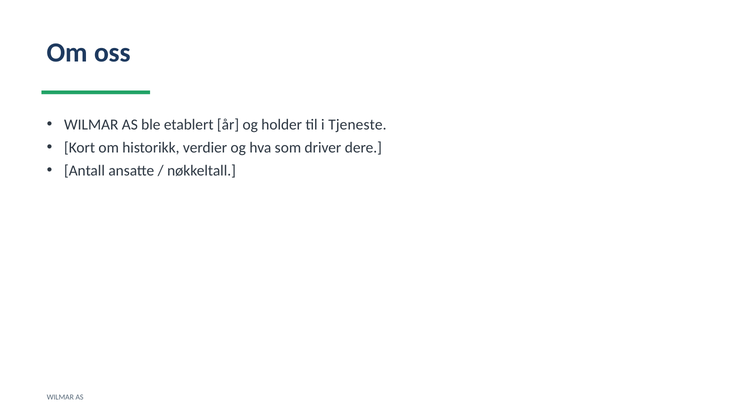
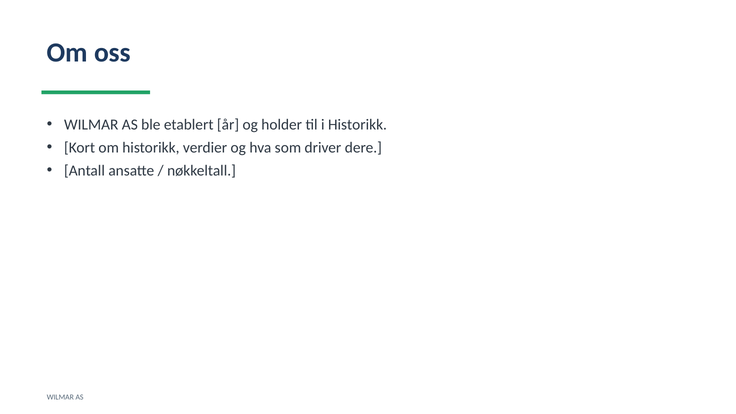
i Tjeneste: Tjeneste -> Historikk
